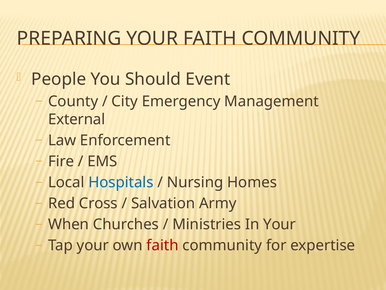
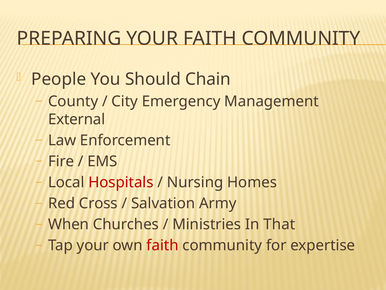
Event: Event -> Chain
Hospitals colour: blue -> red
In Your: Your -> That
